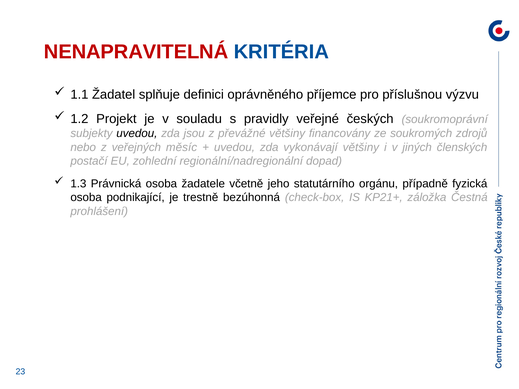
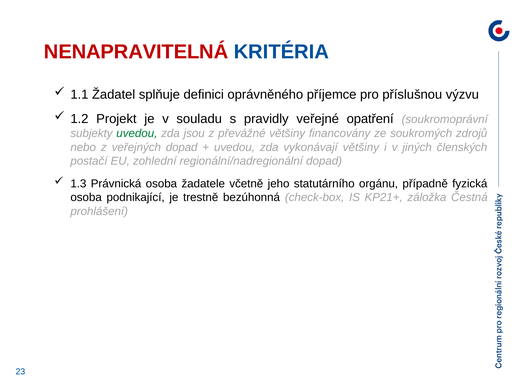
českých: českých -> opatření
uvedou at (137, 134) colour: black -> green
veřejných měsíc: měsíc -> dopad
